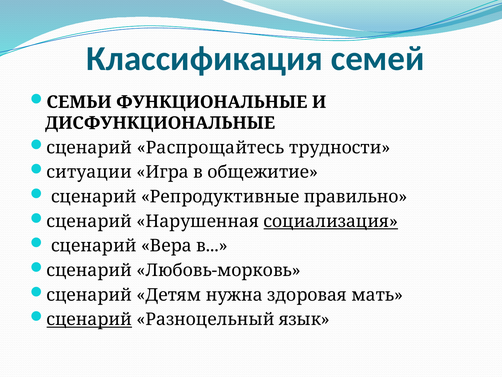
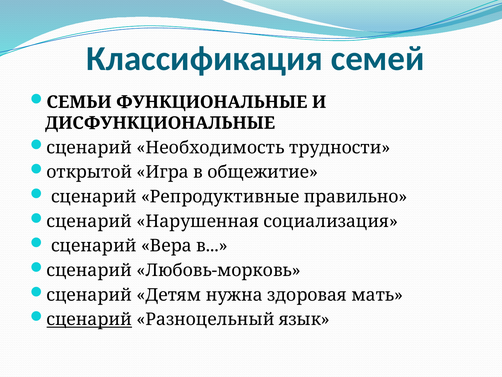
Распрощайтесь: Распрощайтесь -> Необходимость
ситуации: ситуации -> открытой
социализация underline: present -> none
